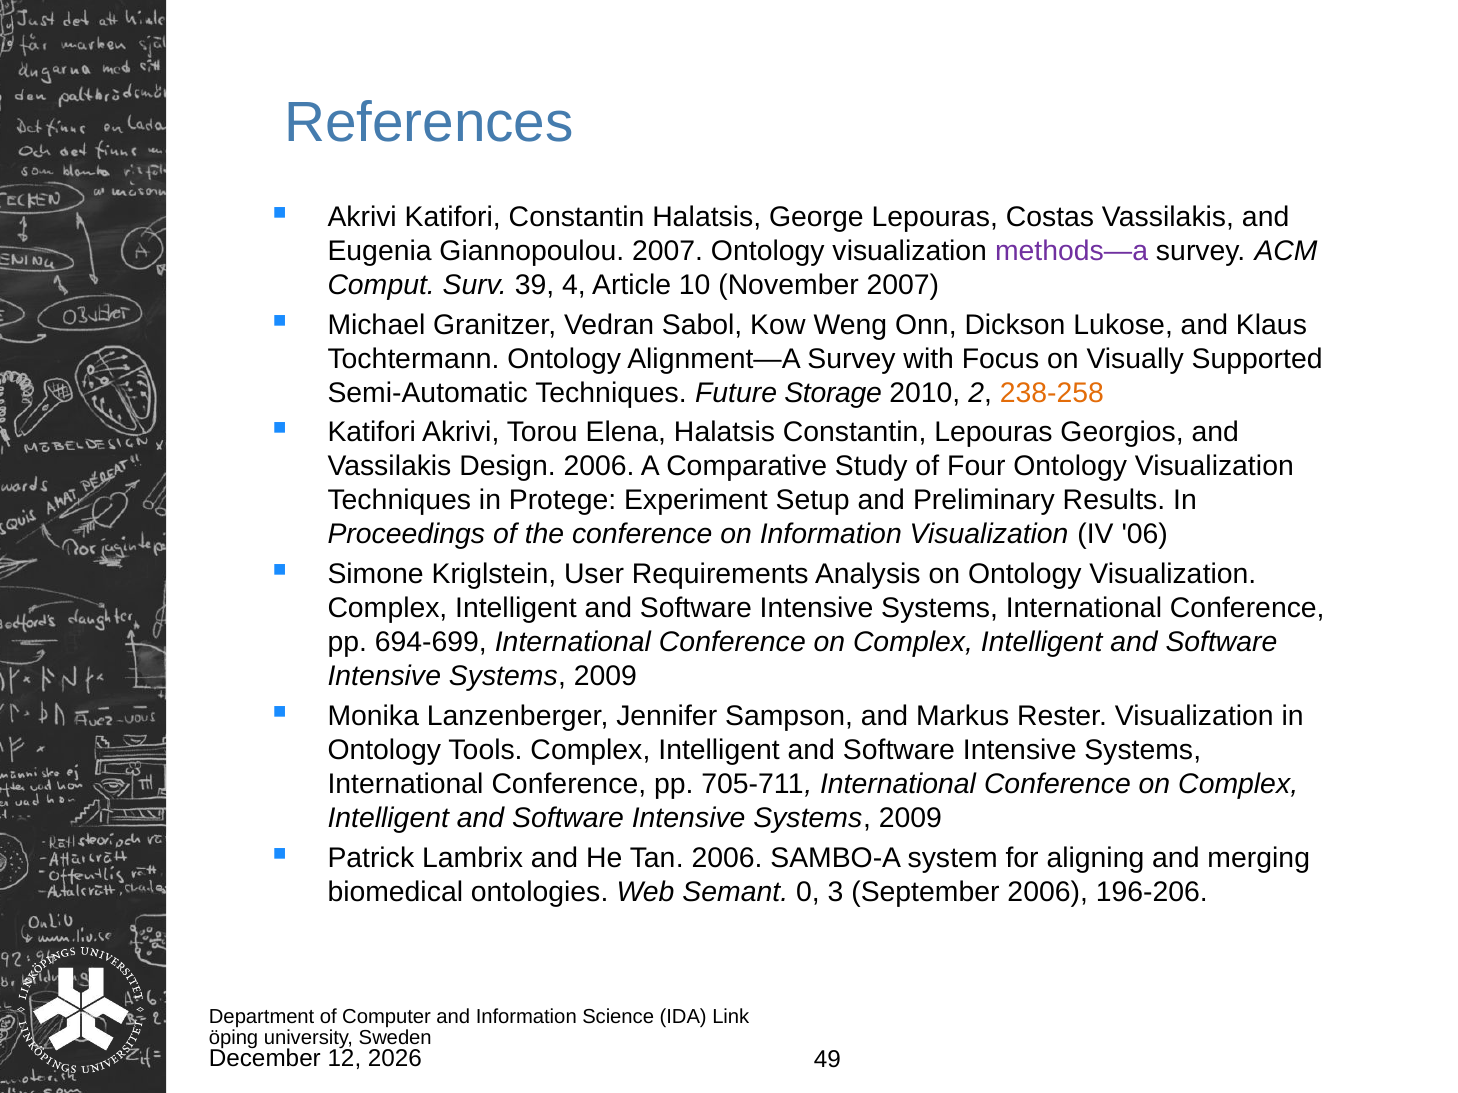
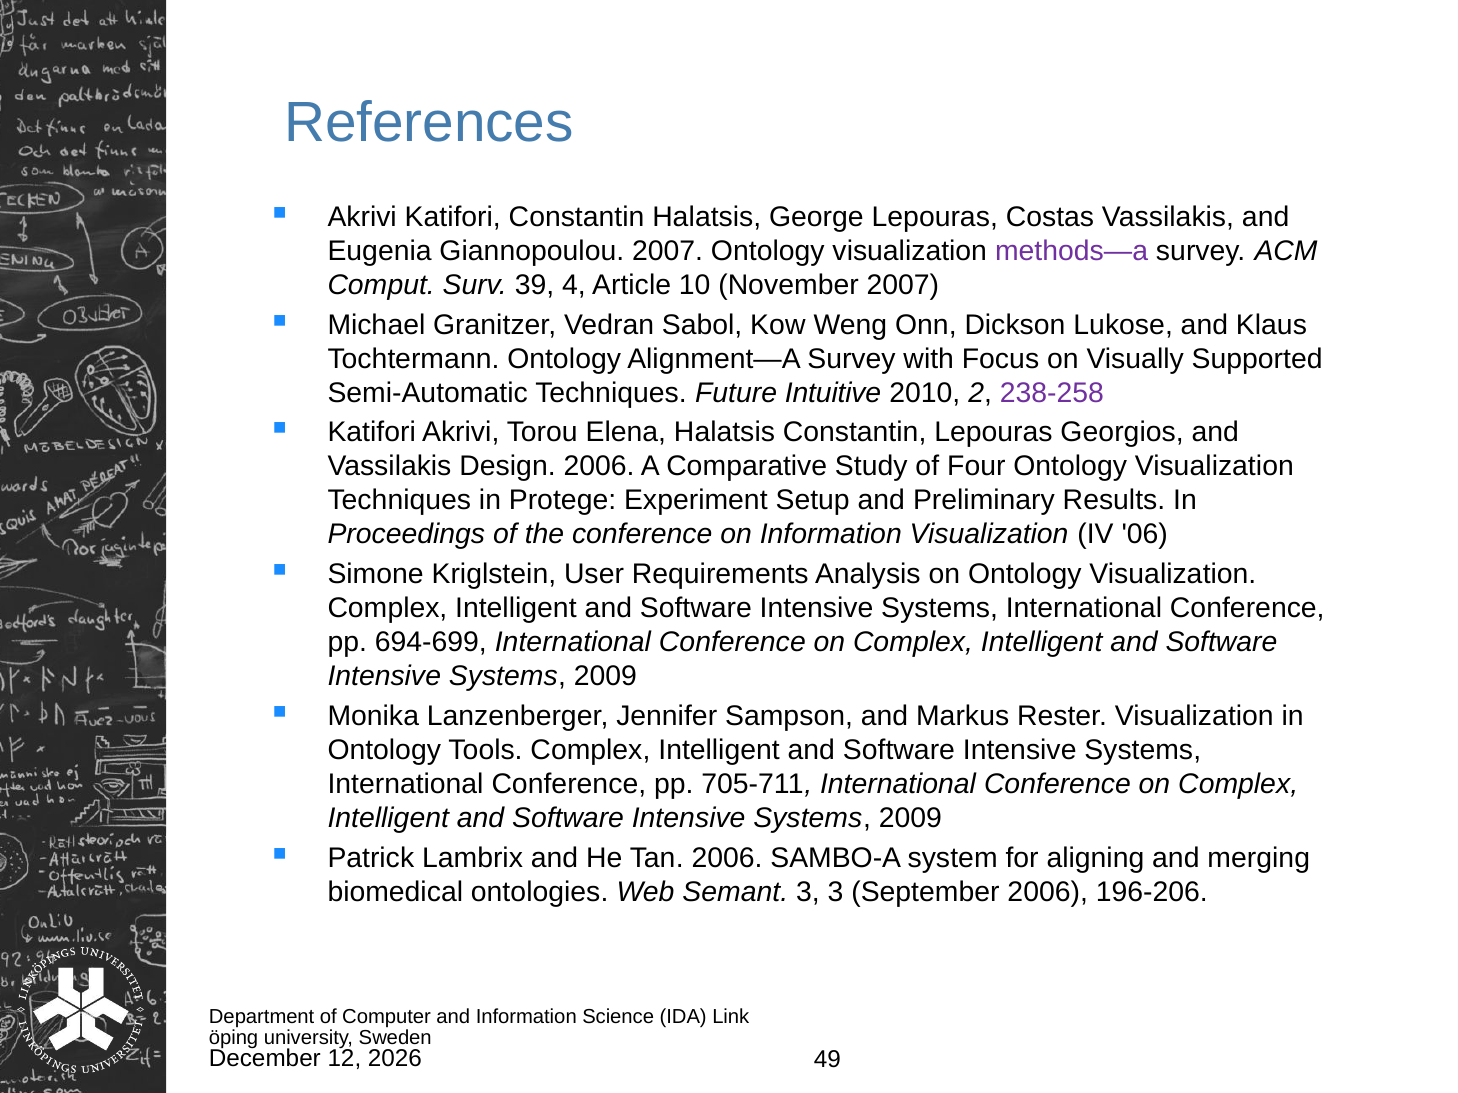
Storage: Storage -> Intuitive
238-258 colour: orange -> purple
Semant 0: 0 -> 3
